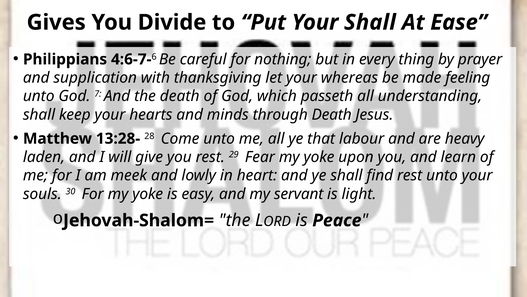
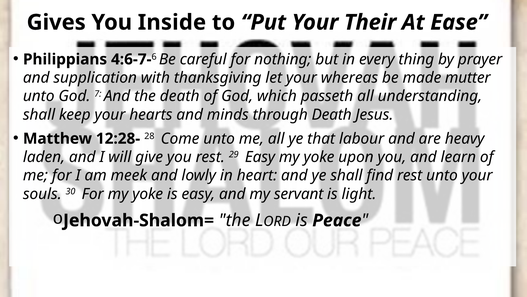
Divide: Divide -> Inside
Your Shall: Shall -> Their
feeling: feeling -> mutter
13:28-: 13:28- -> 12:28-
29 Fear: Fear -> Easy
